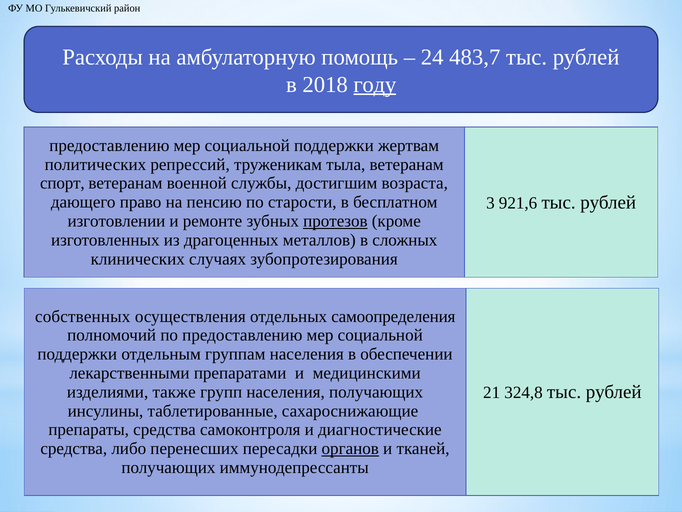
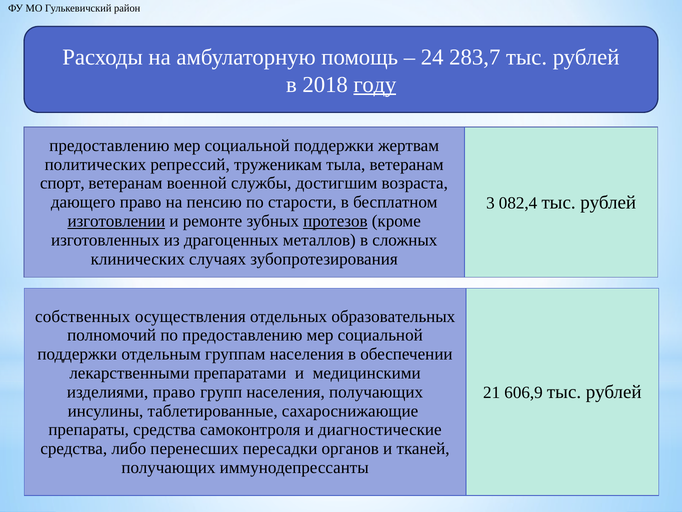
483,7: 483,7 -> 283,7
921,6: 921,6 -> 082,4
изготовлении underline: none -> present
самоопределения: самоопределения -> образовательных
изделиями также: также -> право
324,8: 324,8 -> 606,9
органов underline: present -> none
